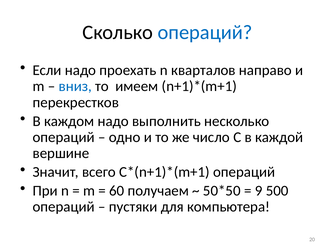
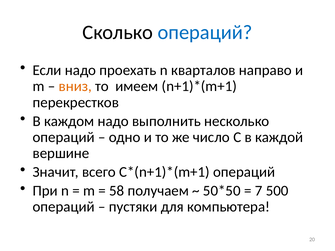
вниз colour: blue -> orange
60: 60 -> 58
9: 9 -> 7
